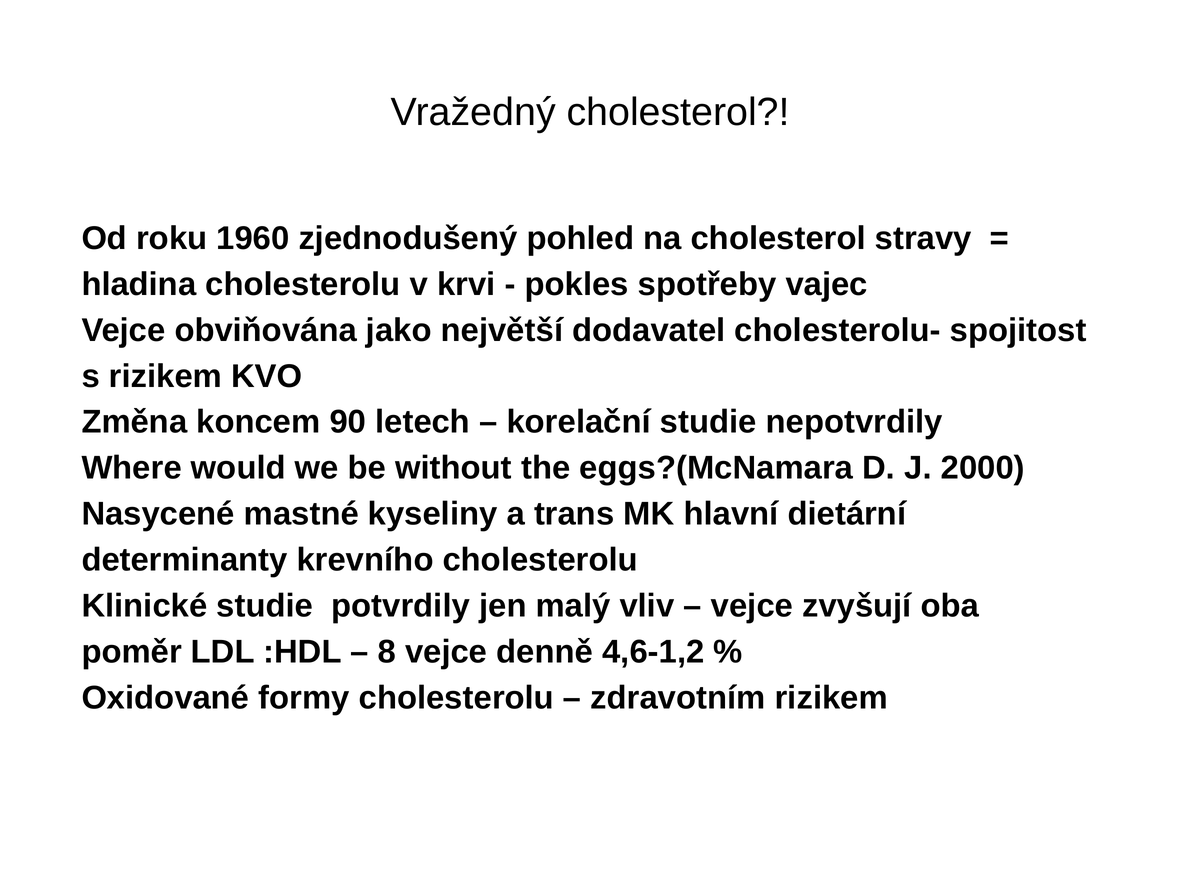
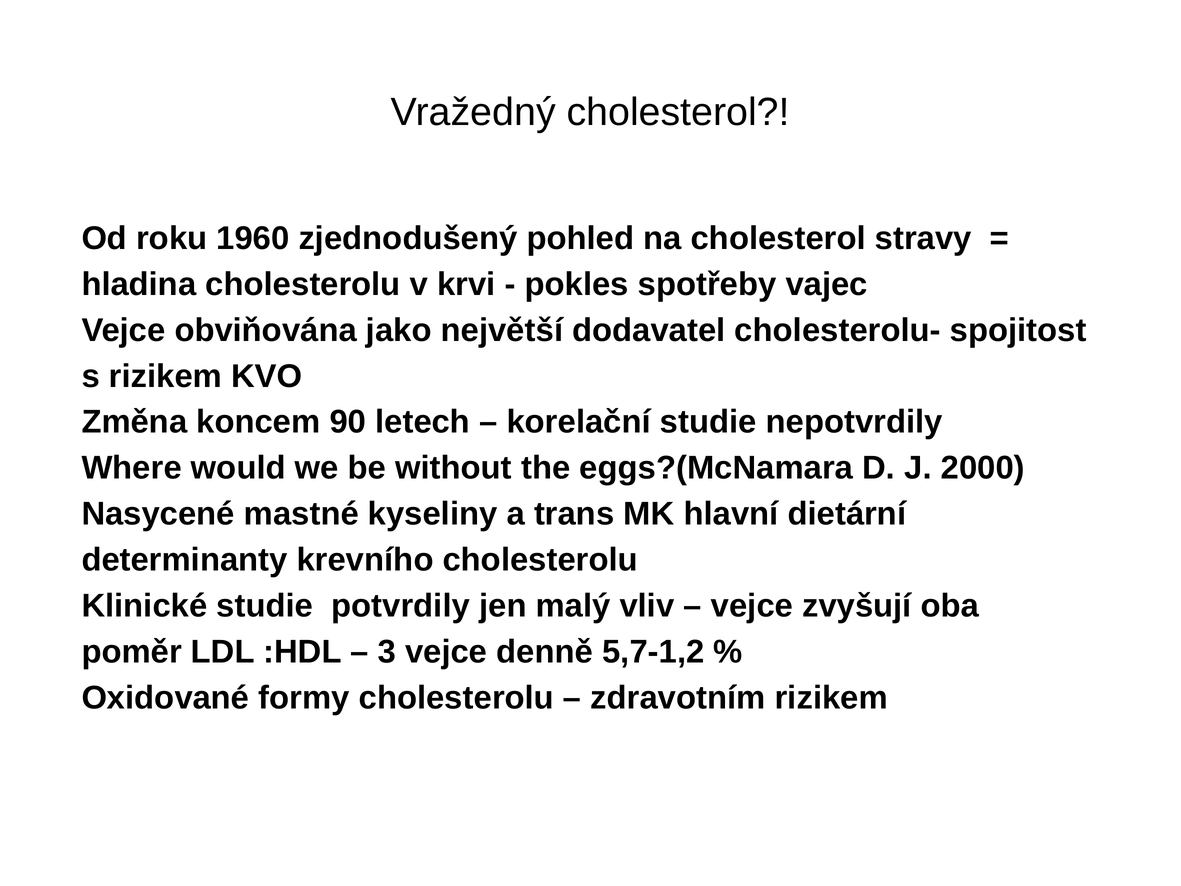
8: 8 -> 3
4,6-1,2: 4,6-1,2 -> 5,7-1,2
